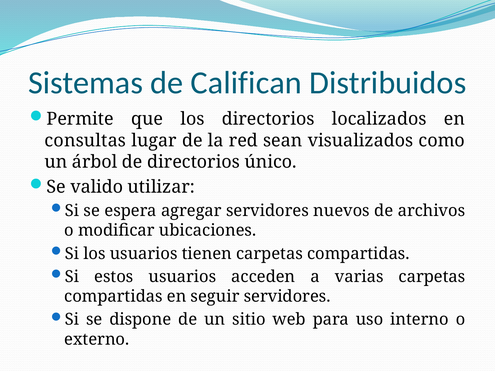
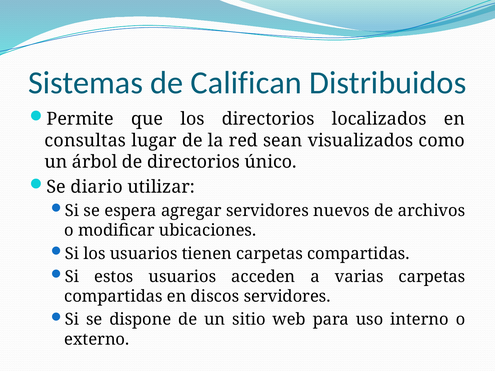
valido: valido -> diario
seguir: seguir -> discos
